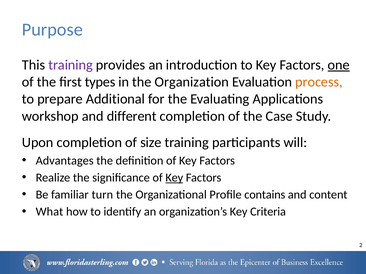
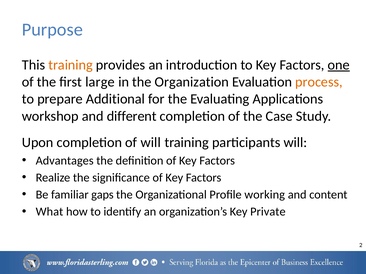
training at (71, 65) colour: purple -> orange
types: types -> large
of size: size -> will
Key at (174, 178) underline: present -> none
turn: turn -> gaps
contains: contains -> working
Criteria: Criteria -> Private
